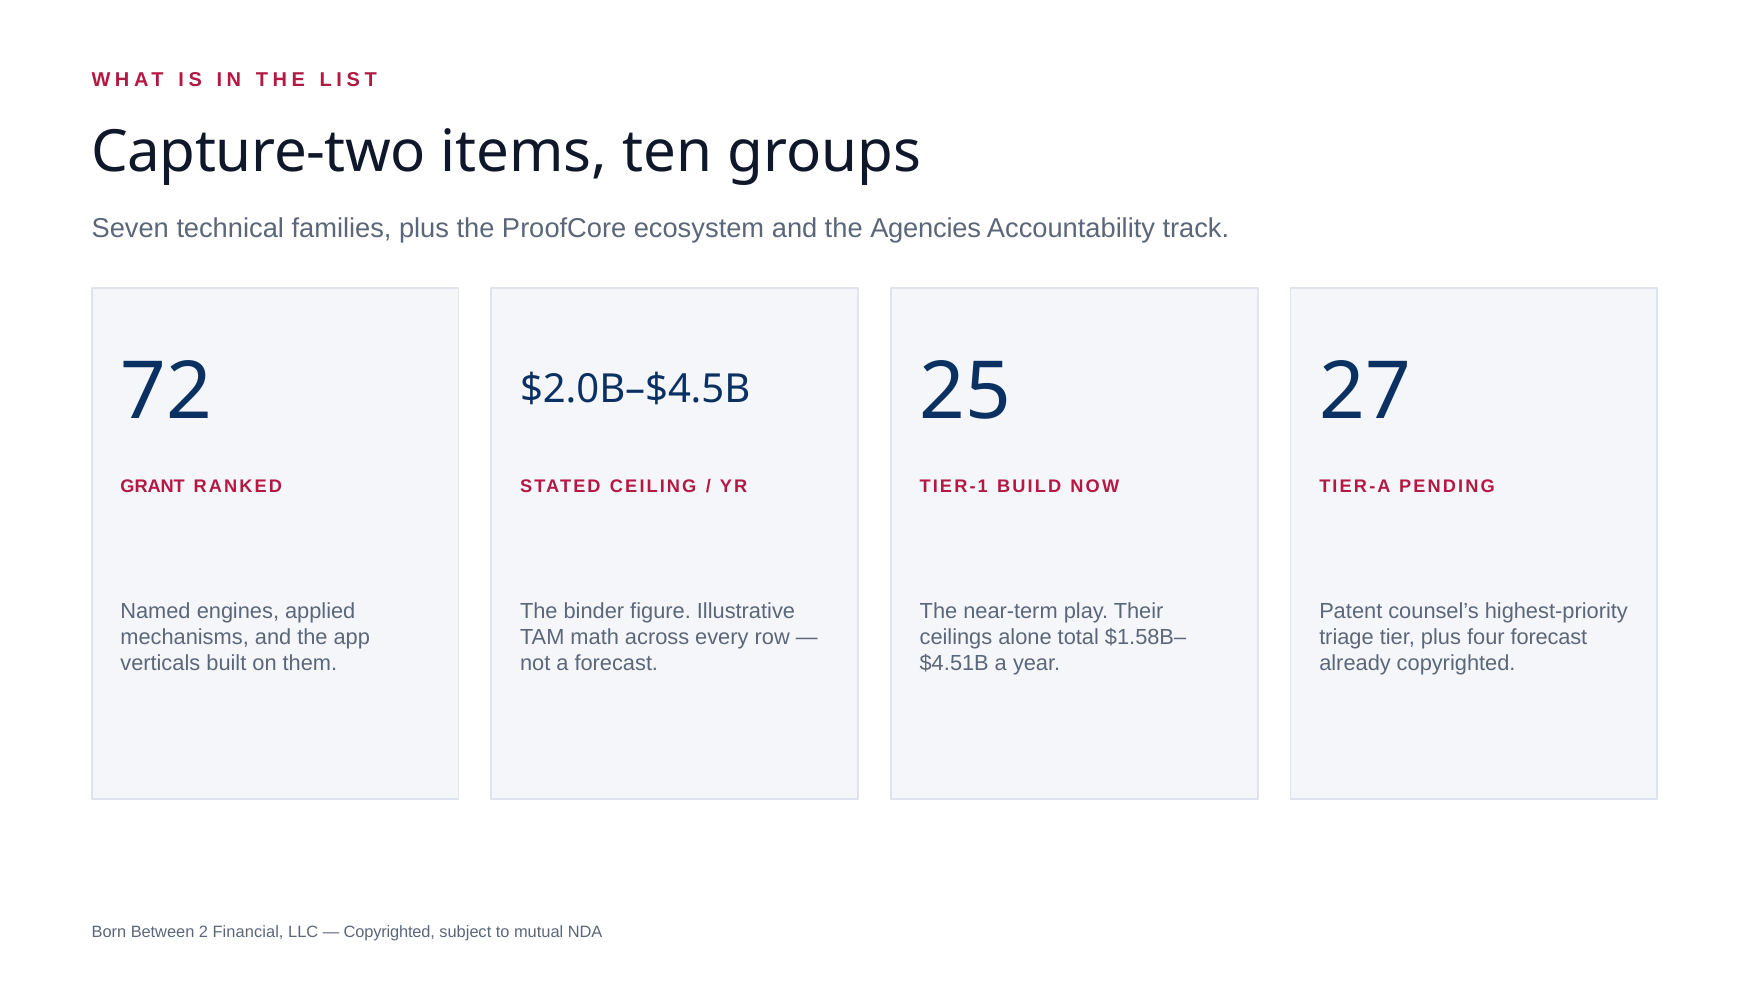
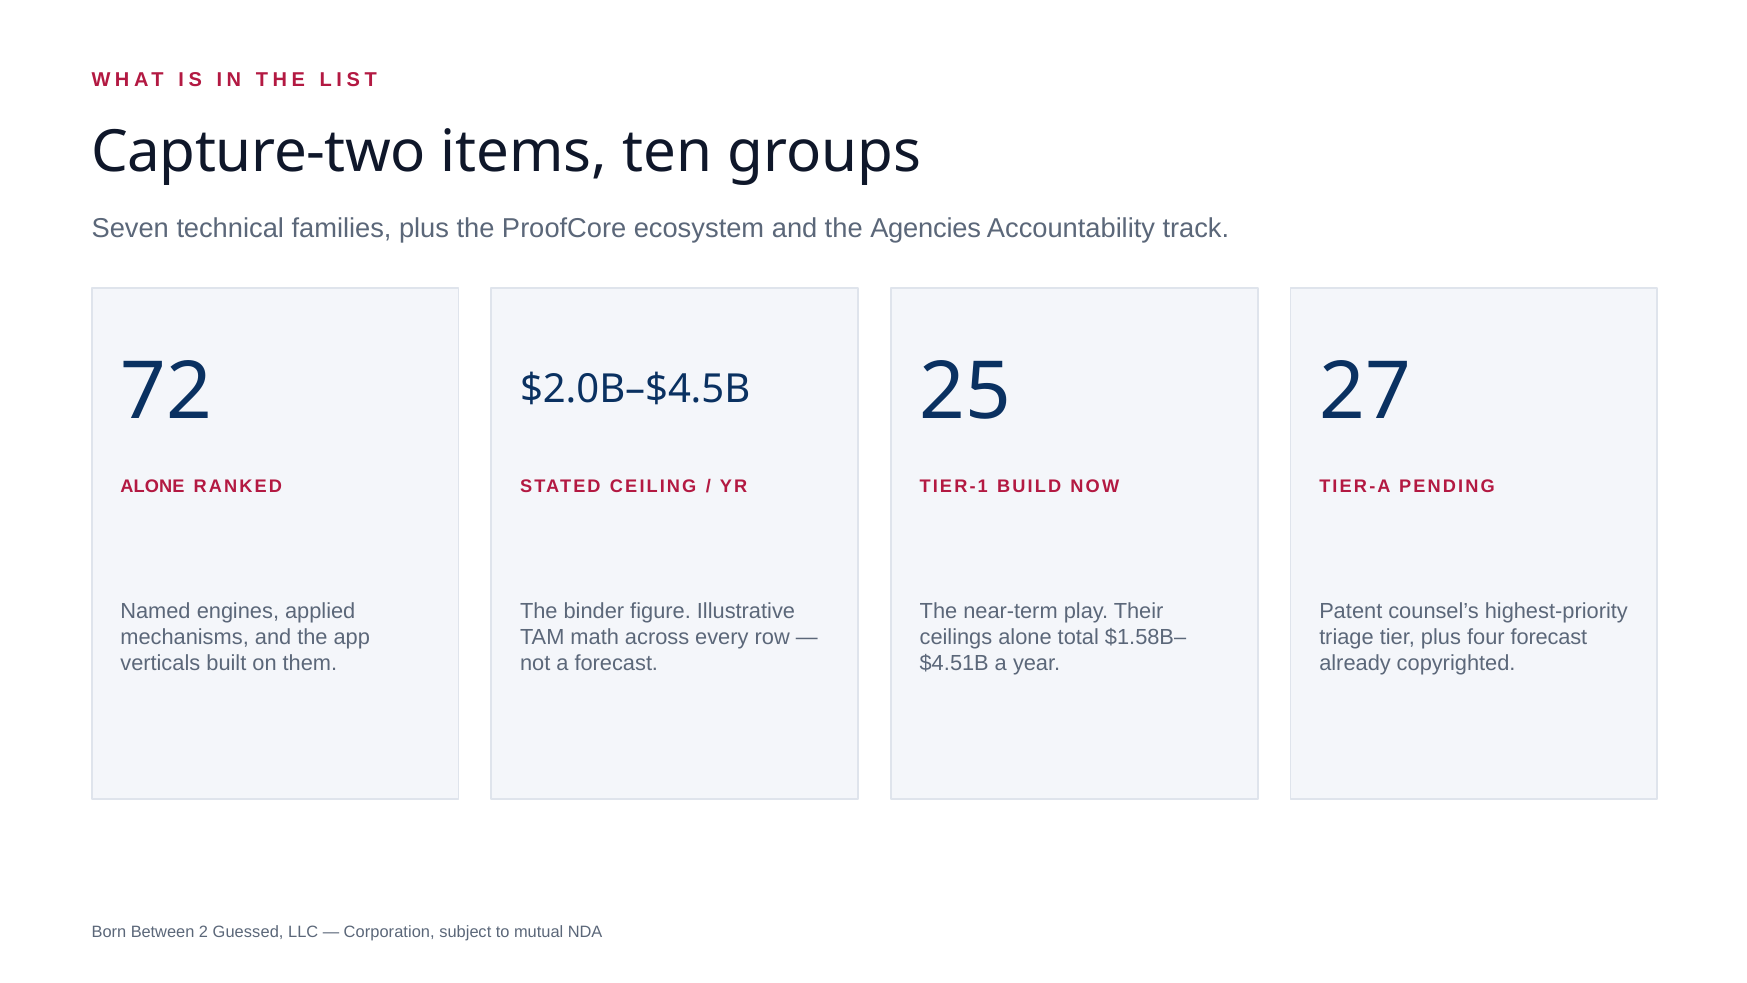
GRANT at (153, 486): GRANT -> ALONE
Financial: Financial -> Guessed
Copyrighted at (389, 931): Copyrighted -> Corporation
